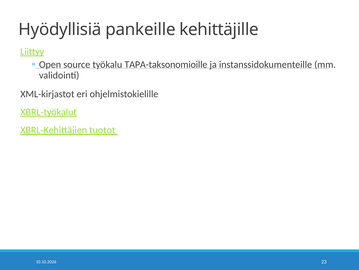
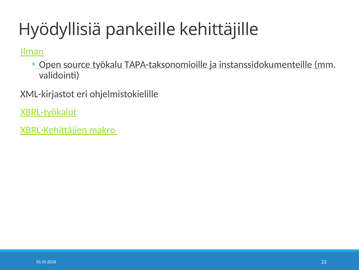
Liittyy: Liittyy -> Ilman
tuotot: tuotot -> makro
